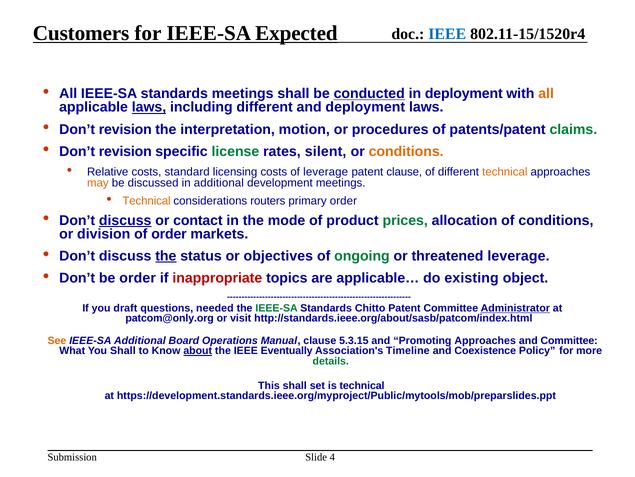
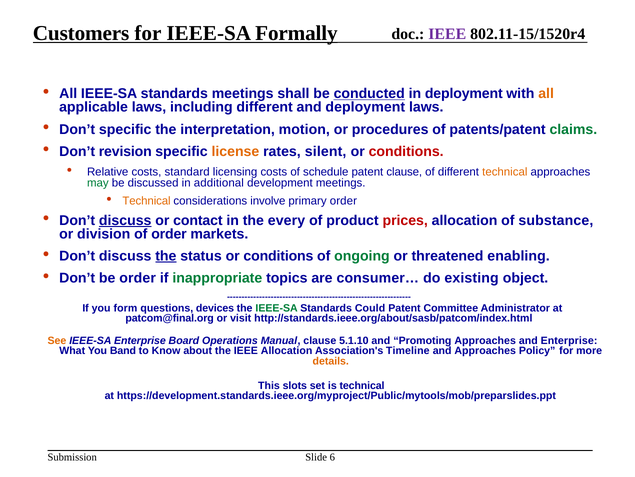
Expected: Expected -> Formally
IEEE at (447, 34) colour: blue -> purple
laws at (149, 107) underline: present -> none
revision at (125, 129): revision -> specific
license colour: green -> orange
conditions at (406, 151) colour: orange -> red
of leverage: leverage -> schedule
may colour: orange -> green
routers: routers -> involve
mode: mode -> every
prices colour: green -> red
of conditions: conditions -> substance
status or objectives: objectives -> conditions
threatened leverage: leverage -> enabling
inappropriate colour: red -> green
applicable…: applicable… -> consumer…
draft: draft -> form
needed: needed -> devices
Chitto: Chitto -> Could
Administrator underline: present -> none
patcom@only.org: patcom@only.org -> patcom@final.org
IEEE-SA Additional: Additional -> Enterprise
5.3.15: 5.3.15 -> 5.1.10
and Committee: Committee -> Enterprise
You Shall: Shall -> Band
about underline: present -> none
IEEE Eventually: Eventually -> Allocation
and Coexistence: Coexistence -> Approaches
details colour: green -> orange
This shall: shall -> slots
4: 4 -> 6
